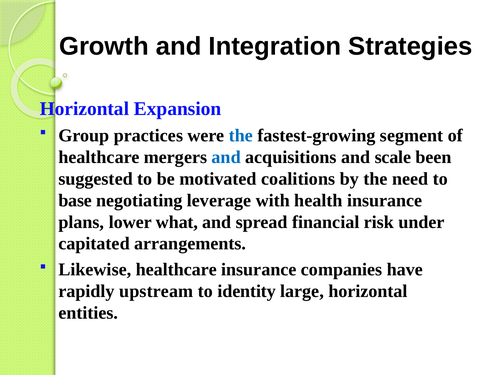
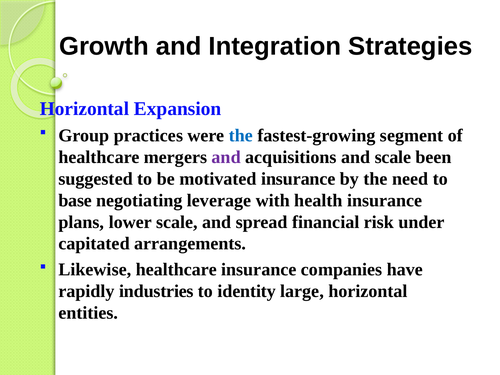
and at (226, 157) colour: blue -> purple
motivated coalitions: coalitions -> insurance
lower what: what -> scale
upstream: upstream -> industries
